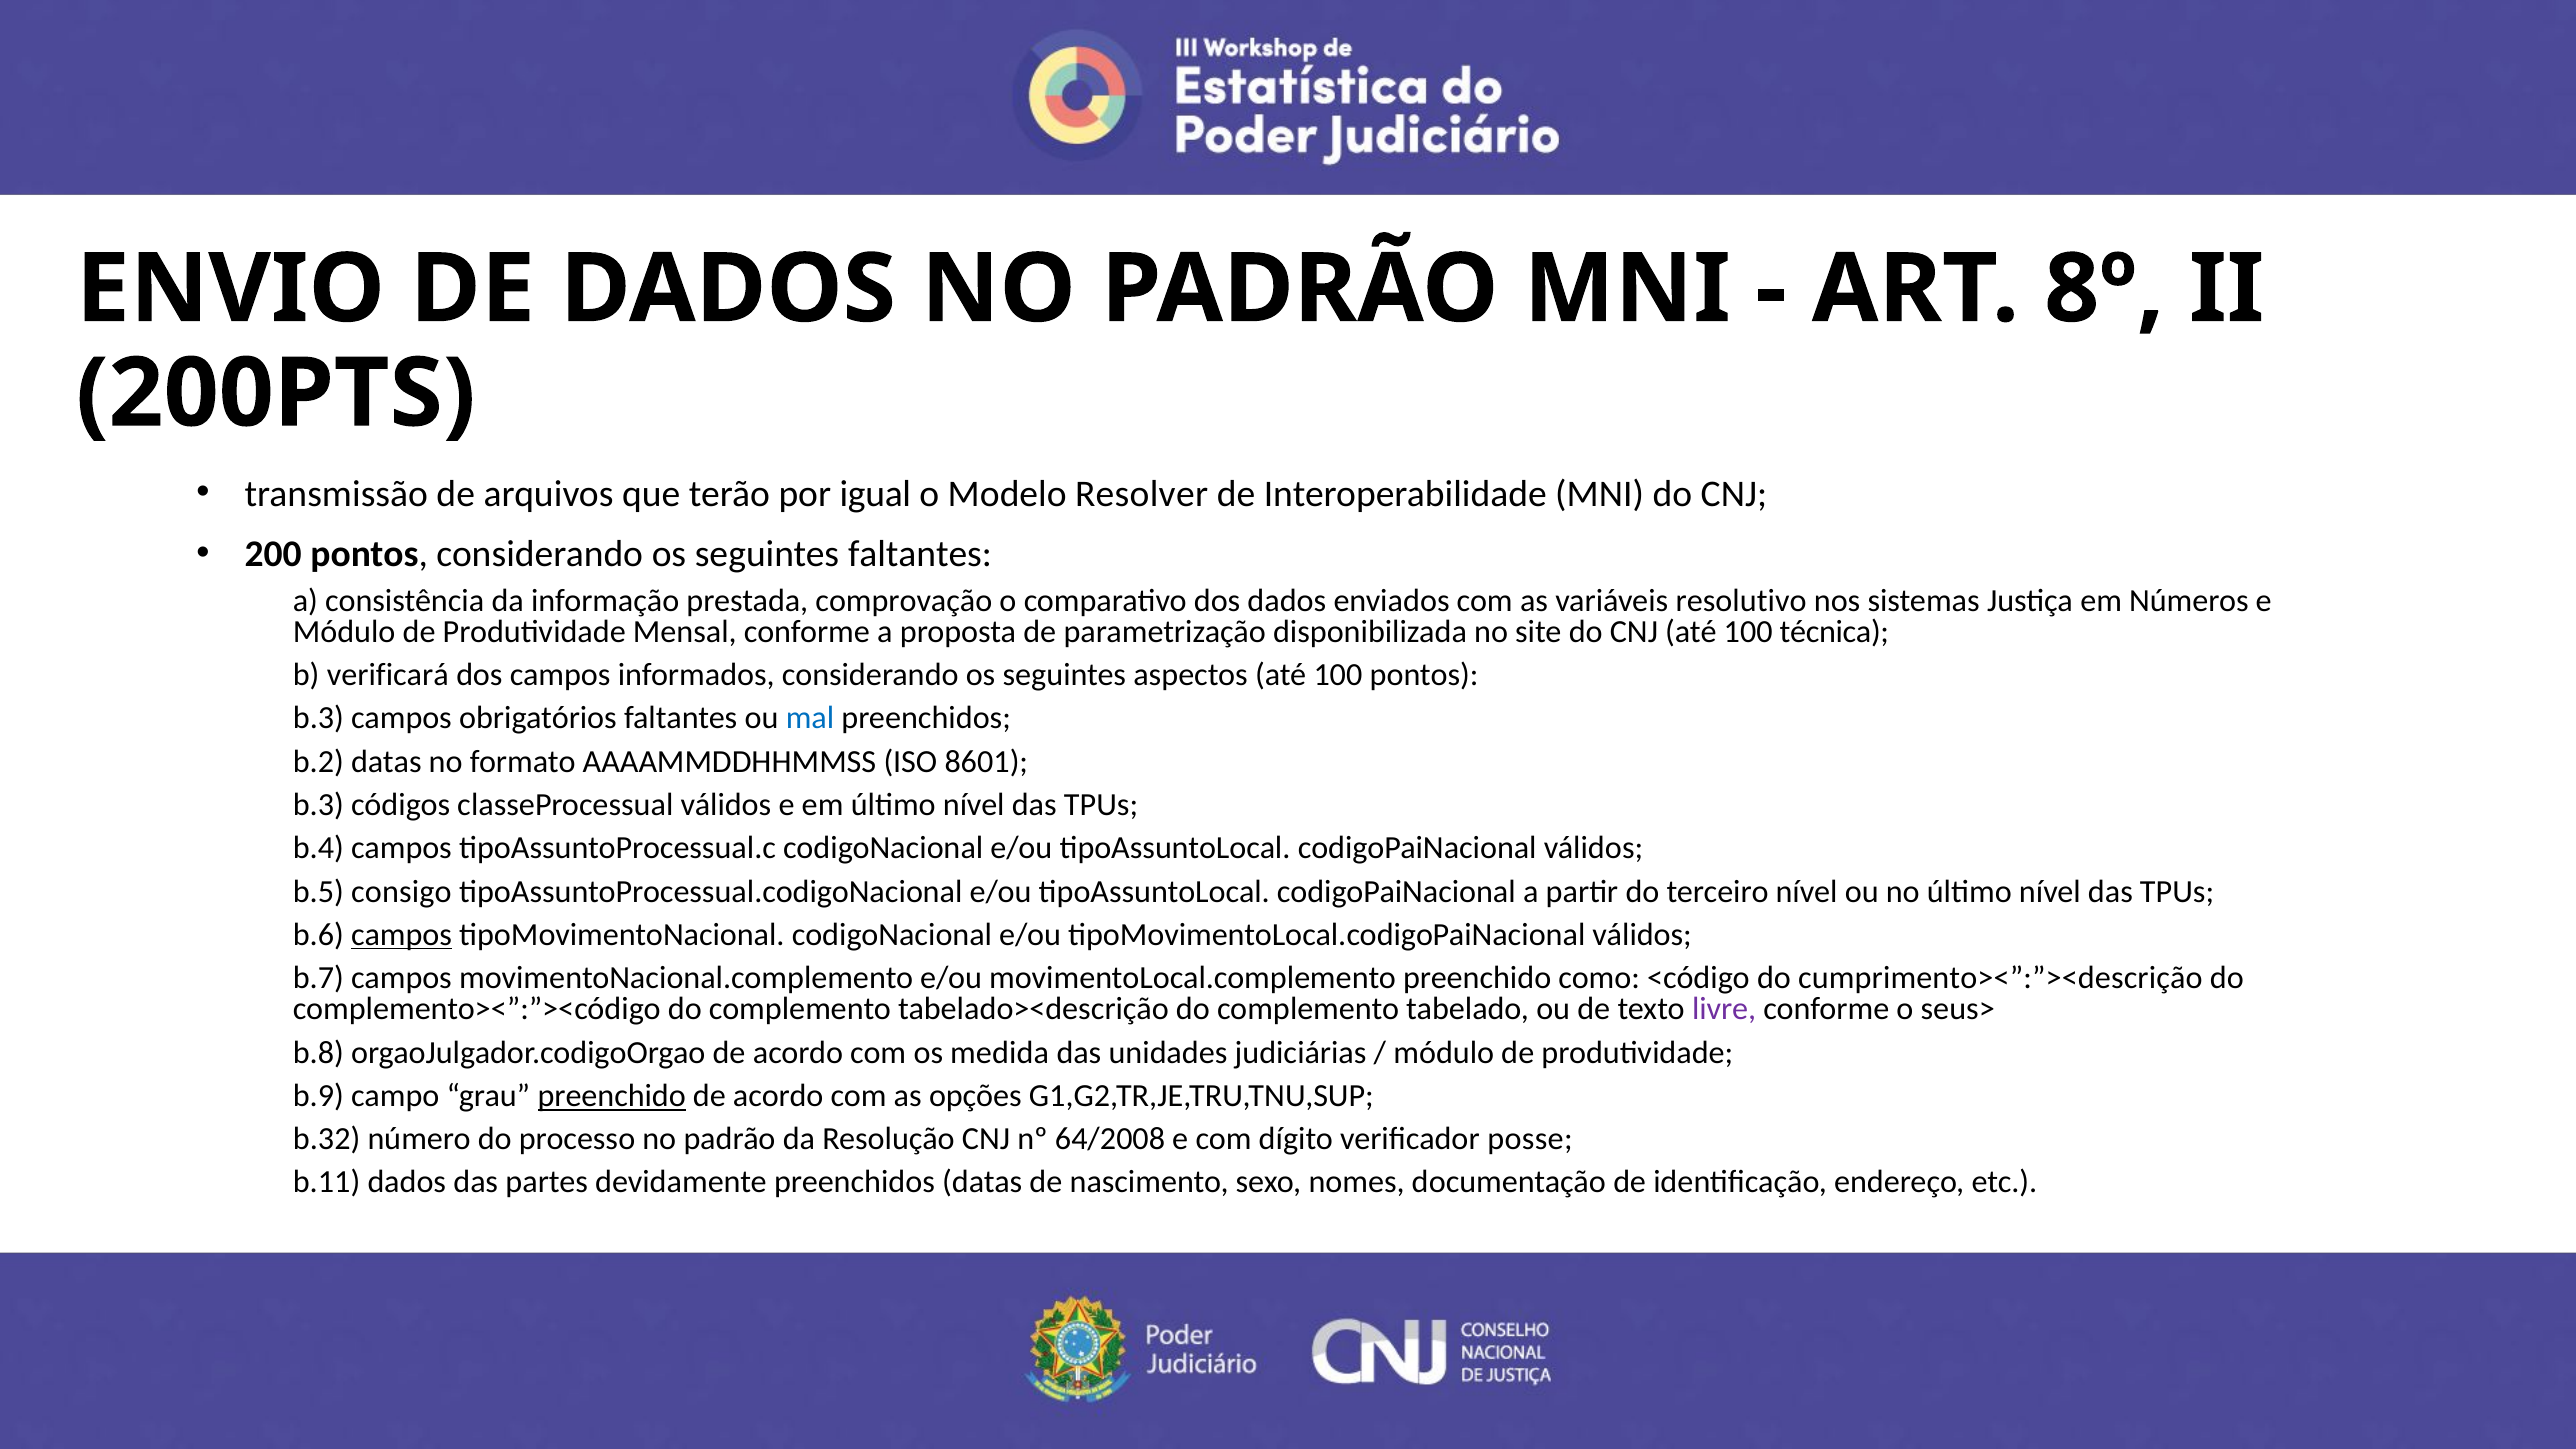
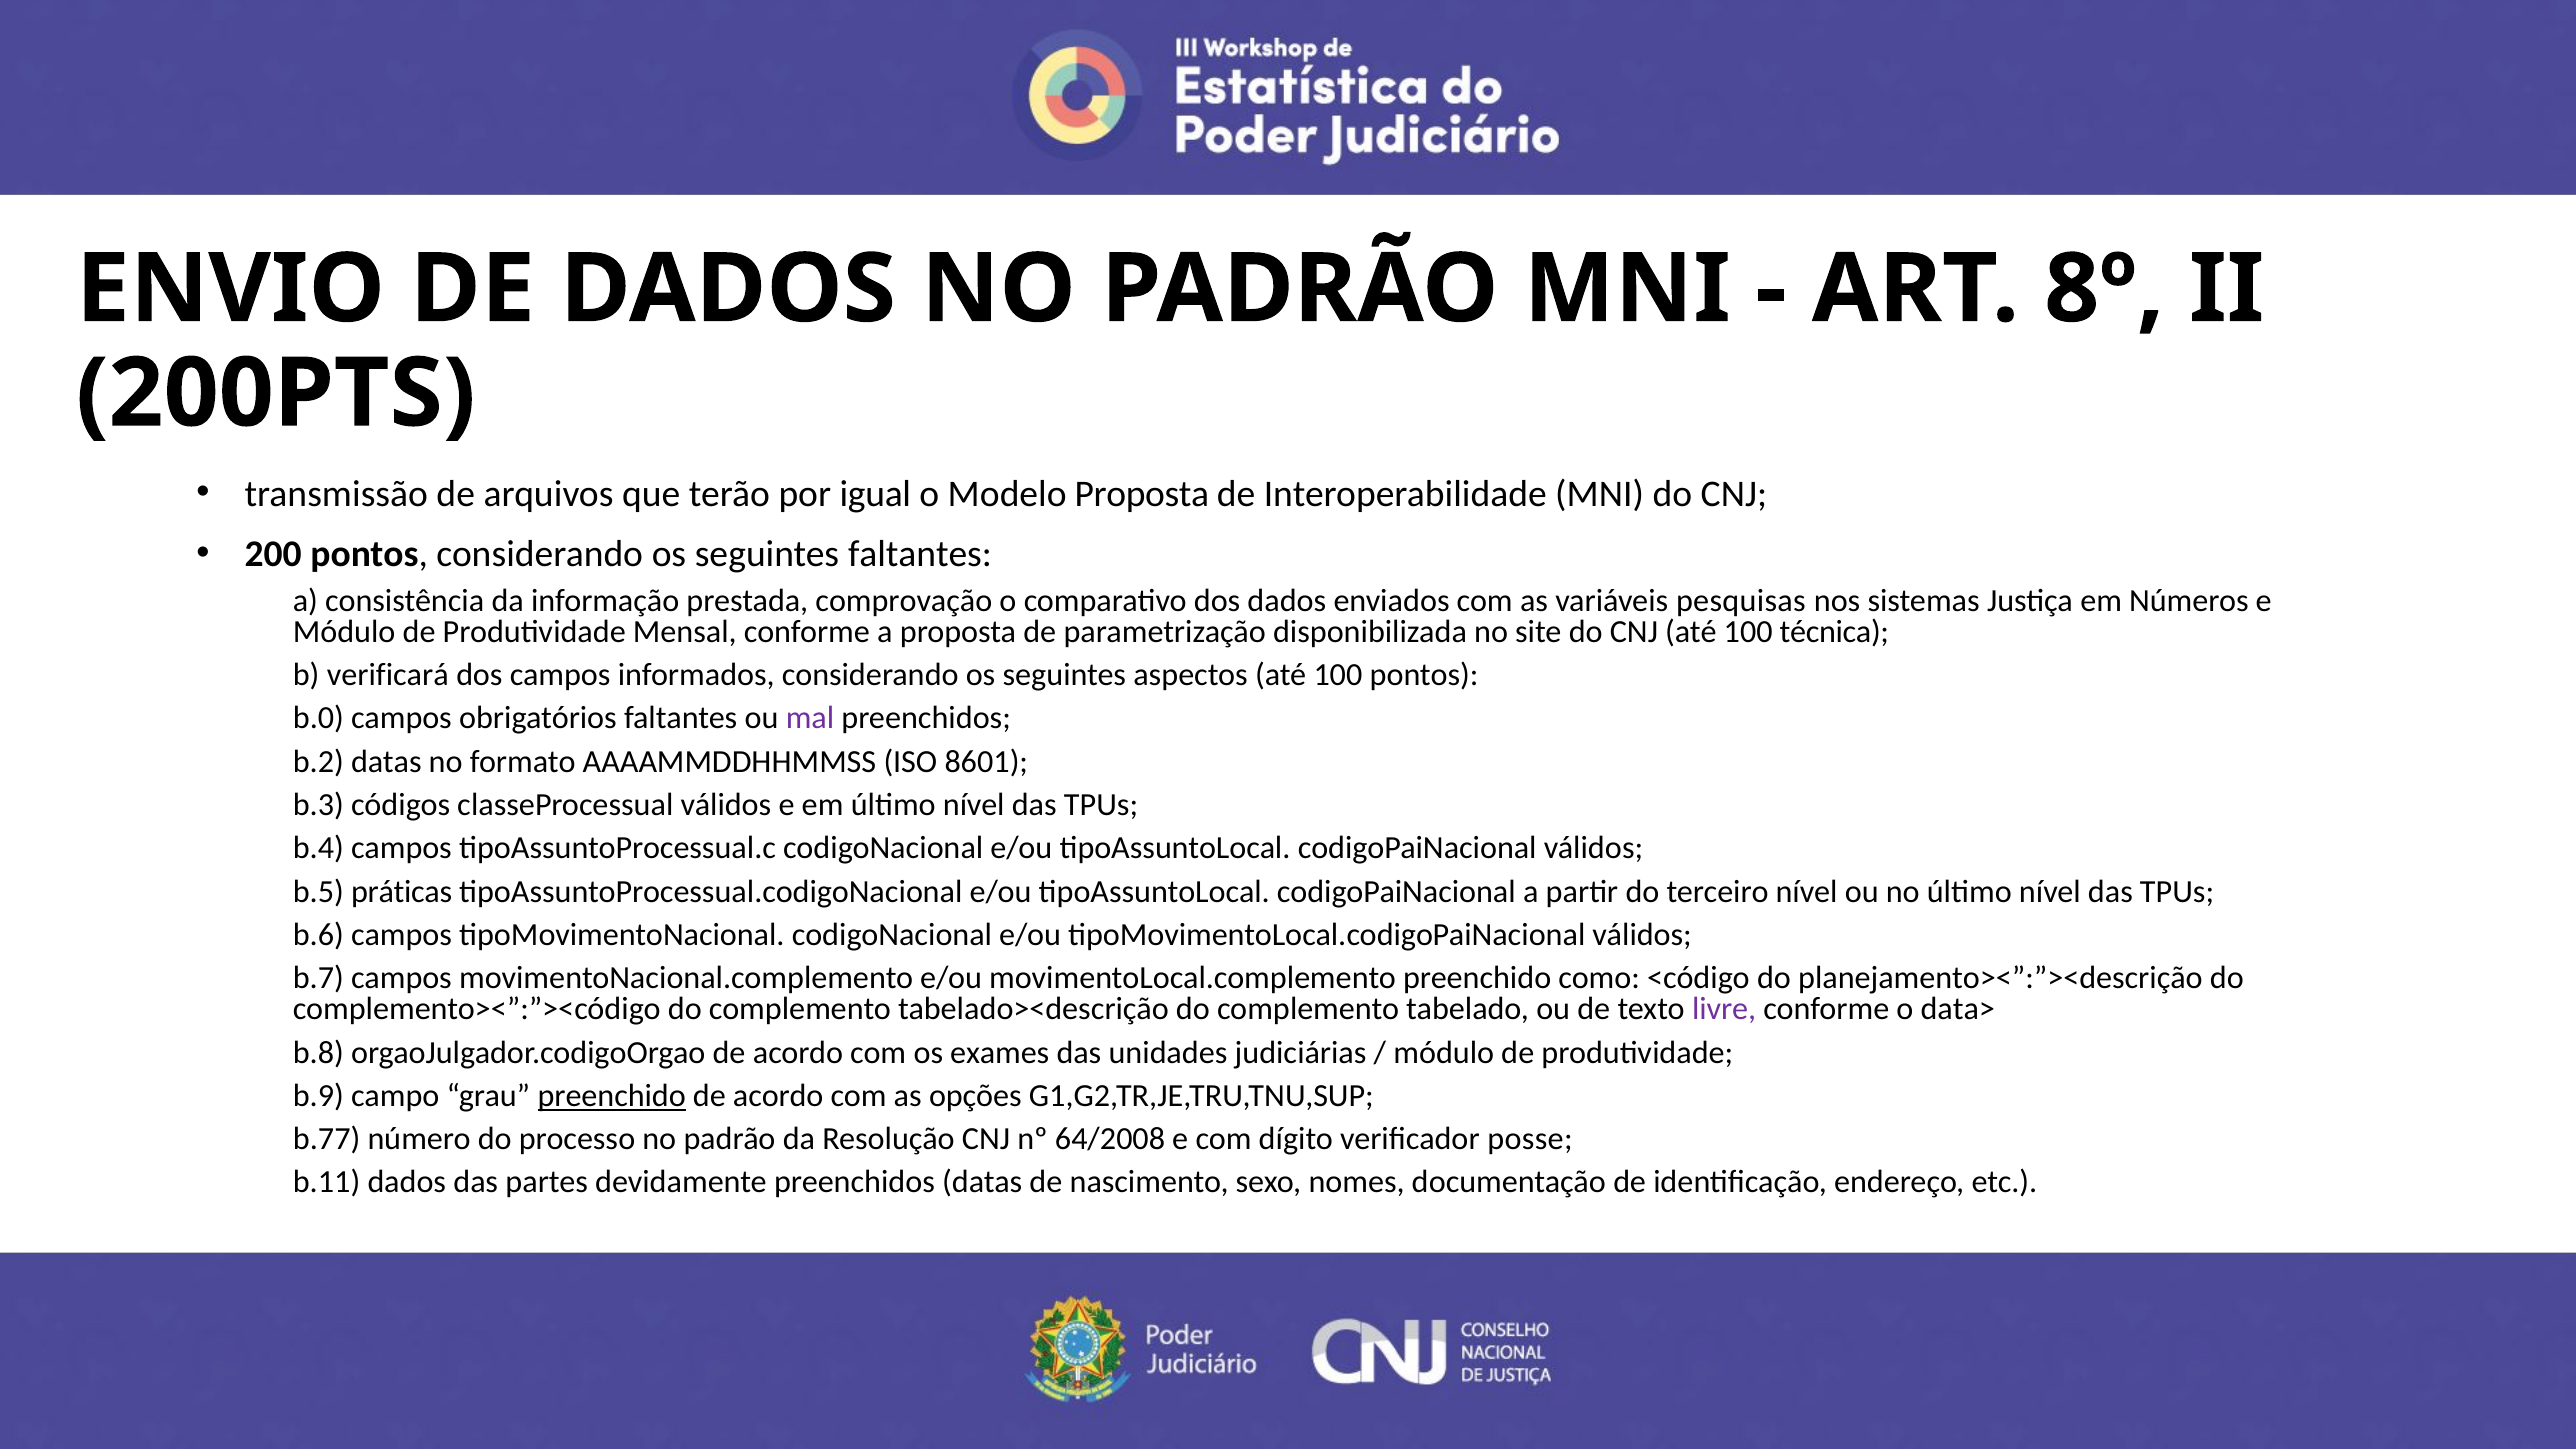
Modelo Resolver: Resolver -> Proposta
resolutivo: resolutivo -> pesquisas
b.3 at (318, 718): b.3 -> b.0
mal colour: blue -> purple
consigo: consigo -> práticas
campos at (402, 935) underline: present -> none
cumprimento><”:”><descrição: cumprimento><”:”><descrição -> planejamento><”:”><descrição
seus>: seus> -> data>
medida: medida -> exames
b.32: b.32 -> b.77
